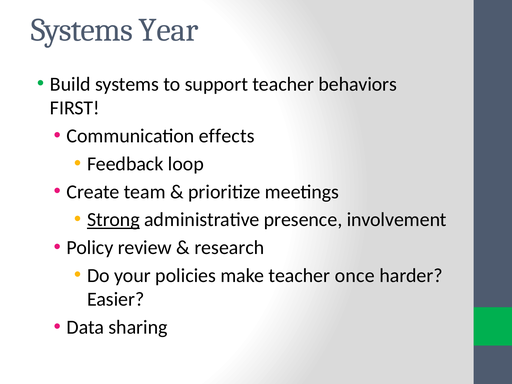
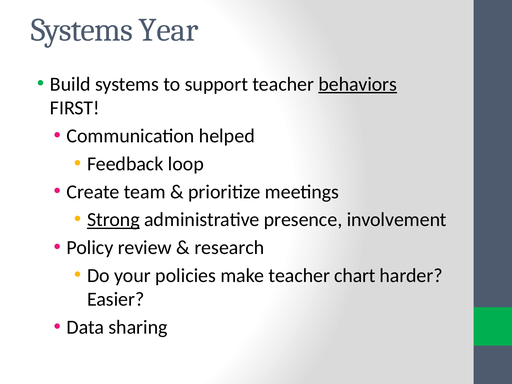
behaviors underline: none -> present
effects: effects -> helped
once: once -> chart
